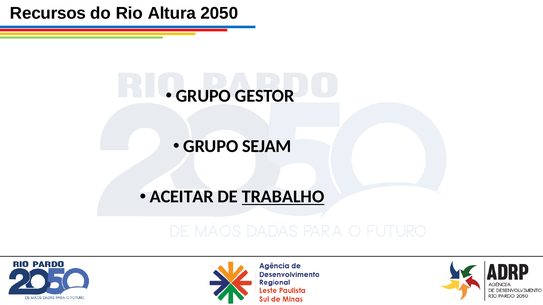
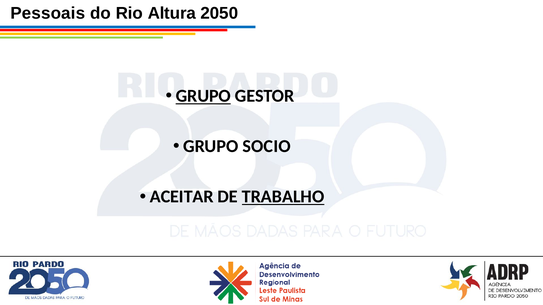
Recursos: Recursos -> Pessoais
GRUPO at (203, 96) underline: none -> present
SEJAM: SEJAM -> SOCIO
